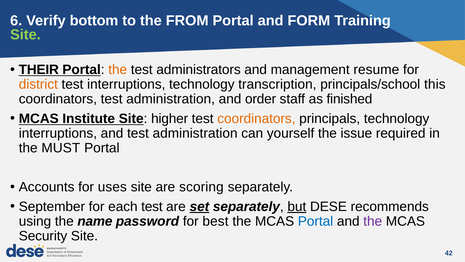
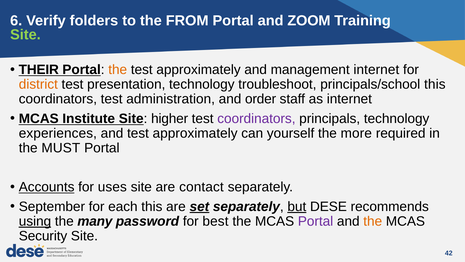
bottom: bottom -> folders
FORM: FORM -> ZOOM
administrators at (199, 70): administrators -> approximately
management resume: resume -> internet
test interruptions: interruptions -> presentation
transcription: transcription -> troubleshoot
as finished: finished -> internet
coordinators at (256, 118) colour: orange -> purple
interruptions at (58, 133): interruptions -> experiences
and test administration: administration -> approximately
issue: issue -> more
Accounts underline: none -> present
scoring: scoring -> contact
each test: test -> this
using underline: none -> present
name: name -> many
Portal at (316, 221) colour: blue -> purple
the at (373, 221) colour: purple -> orange
